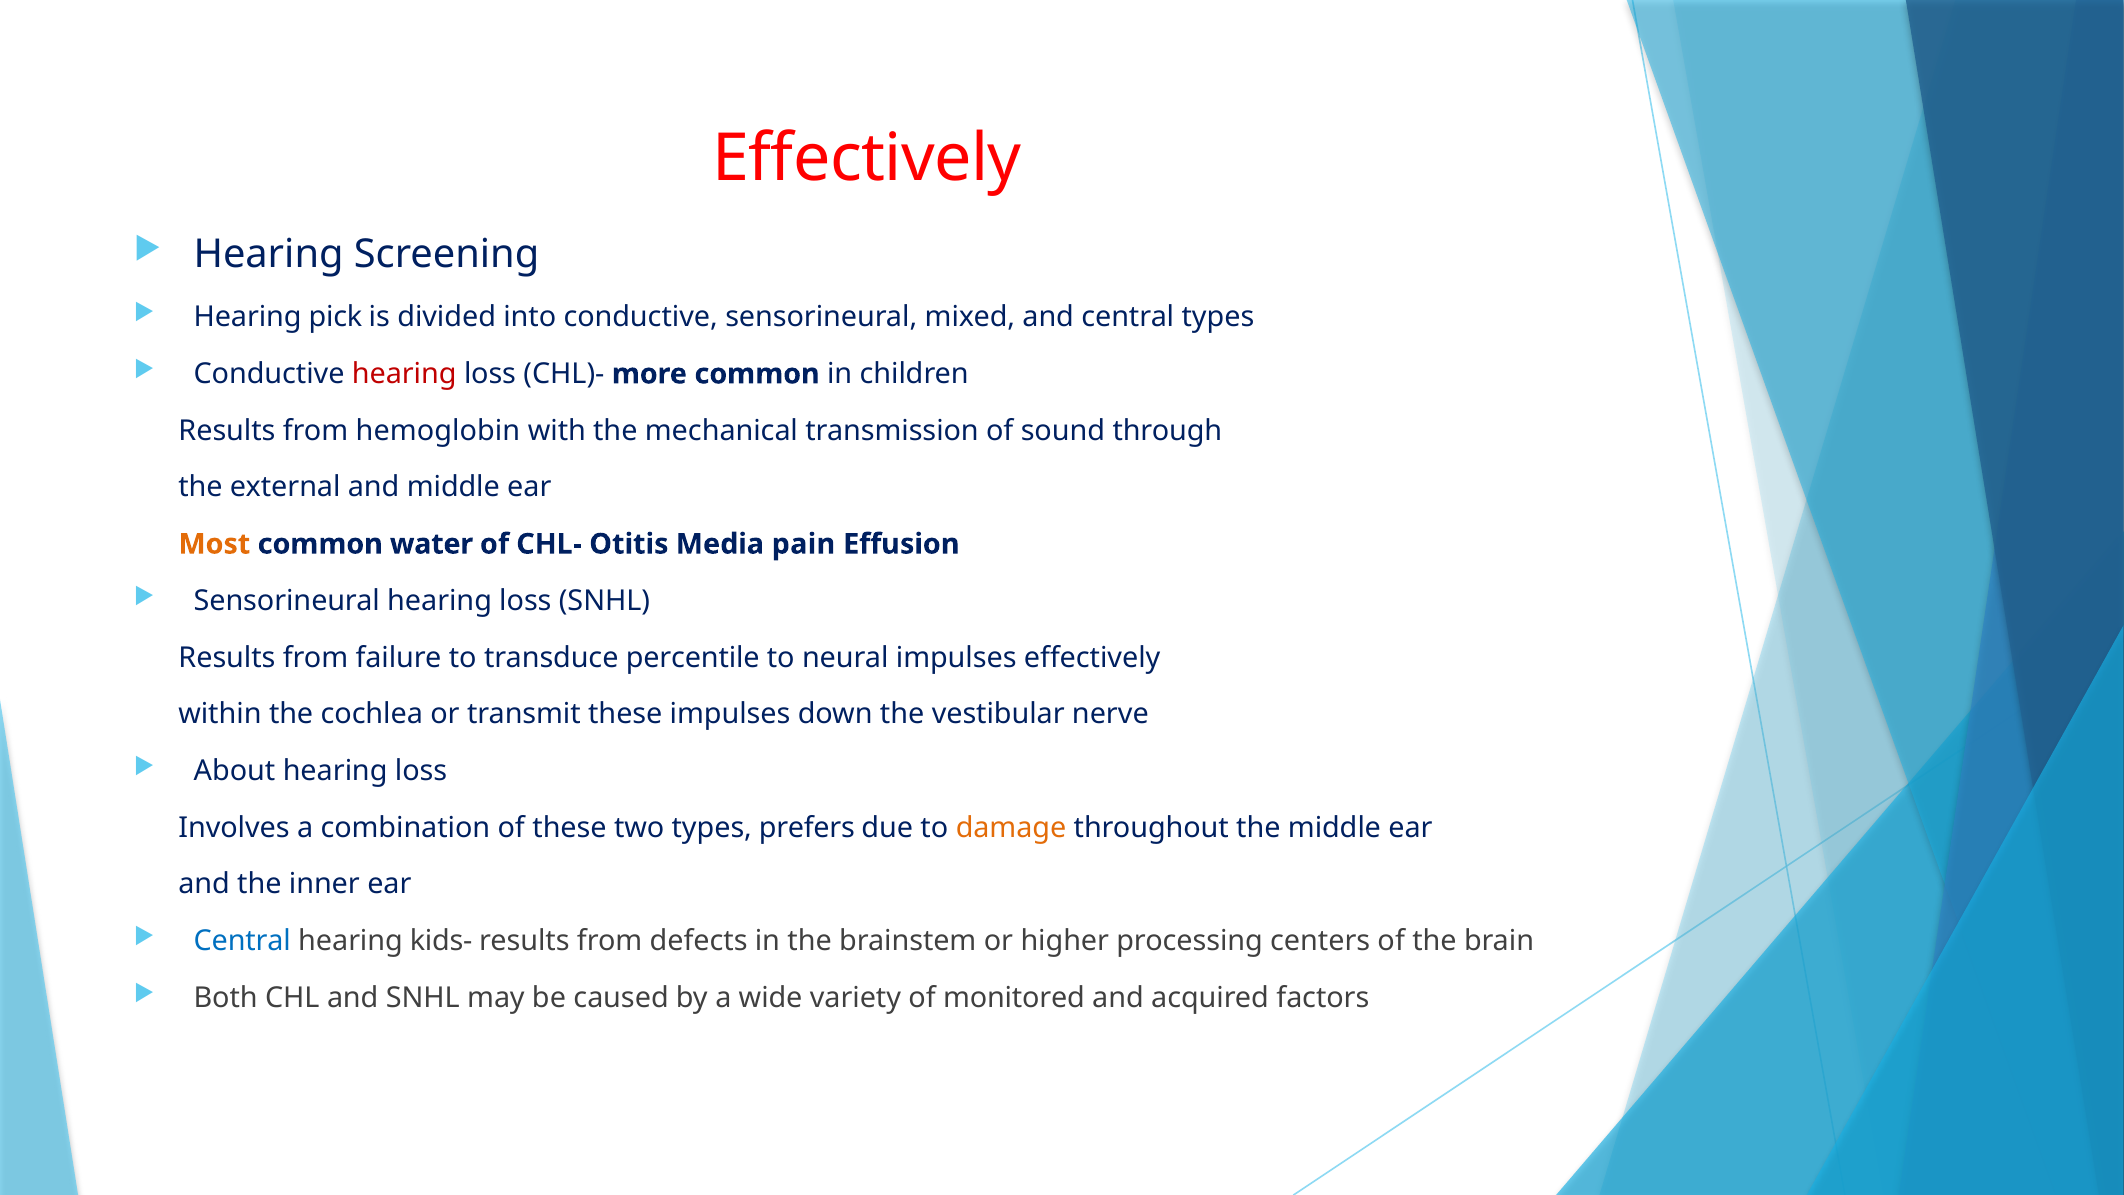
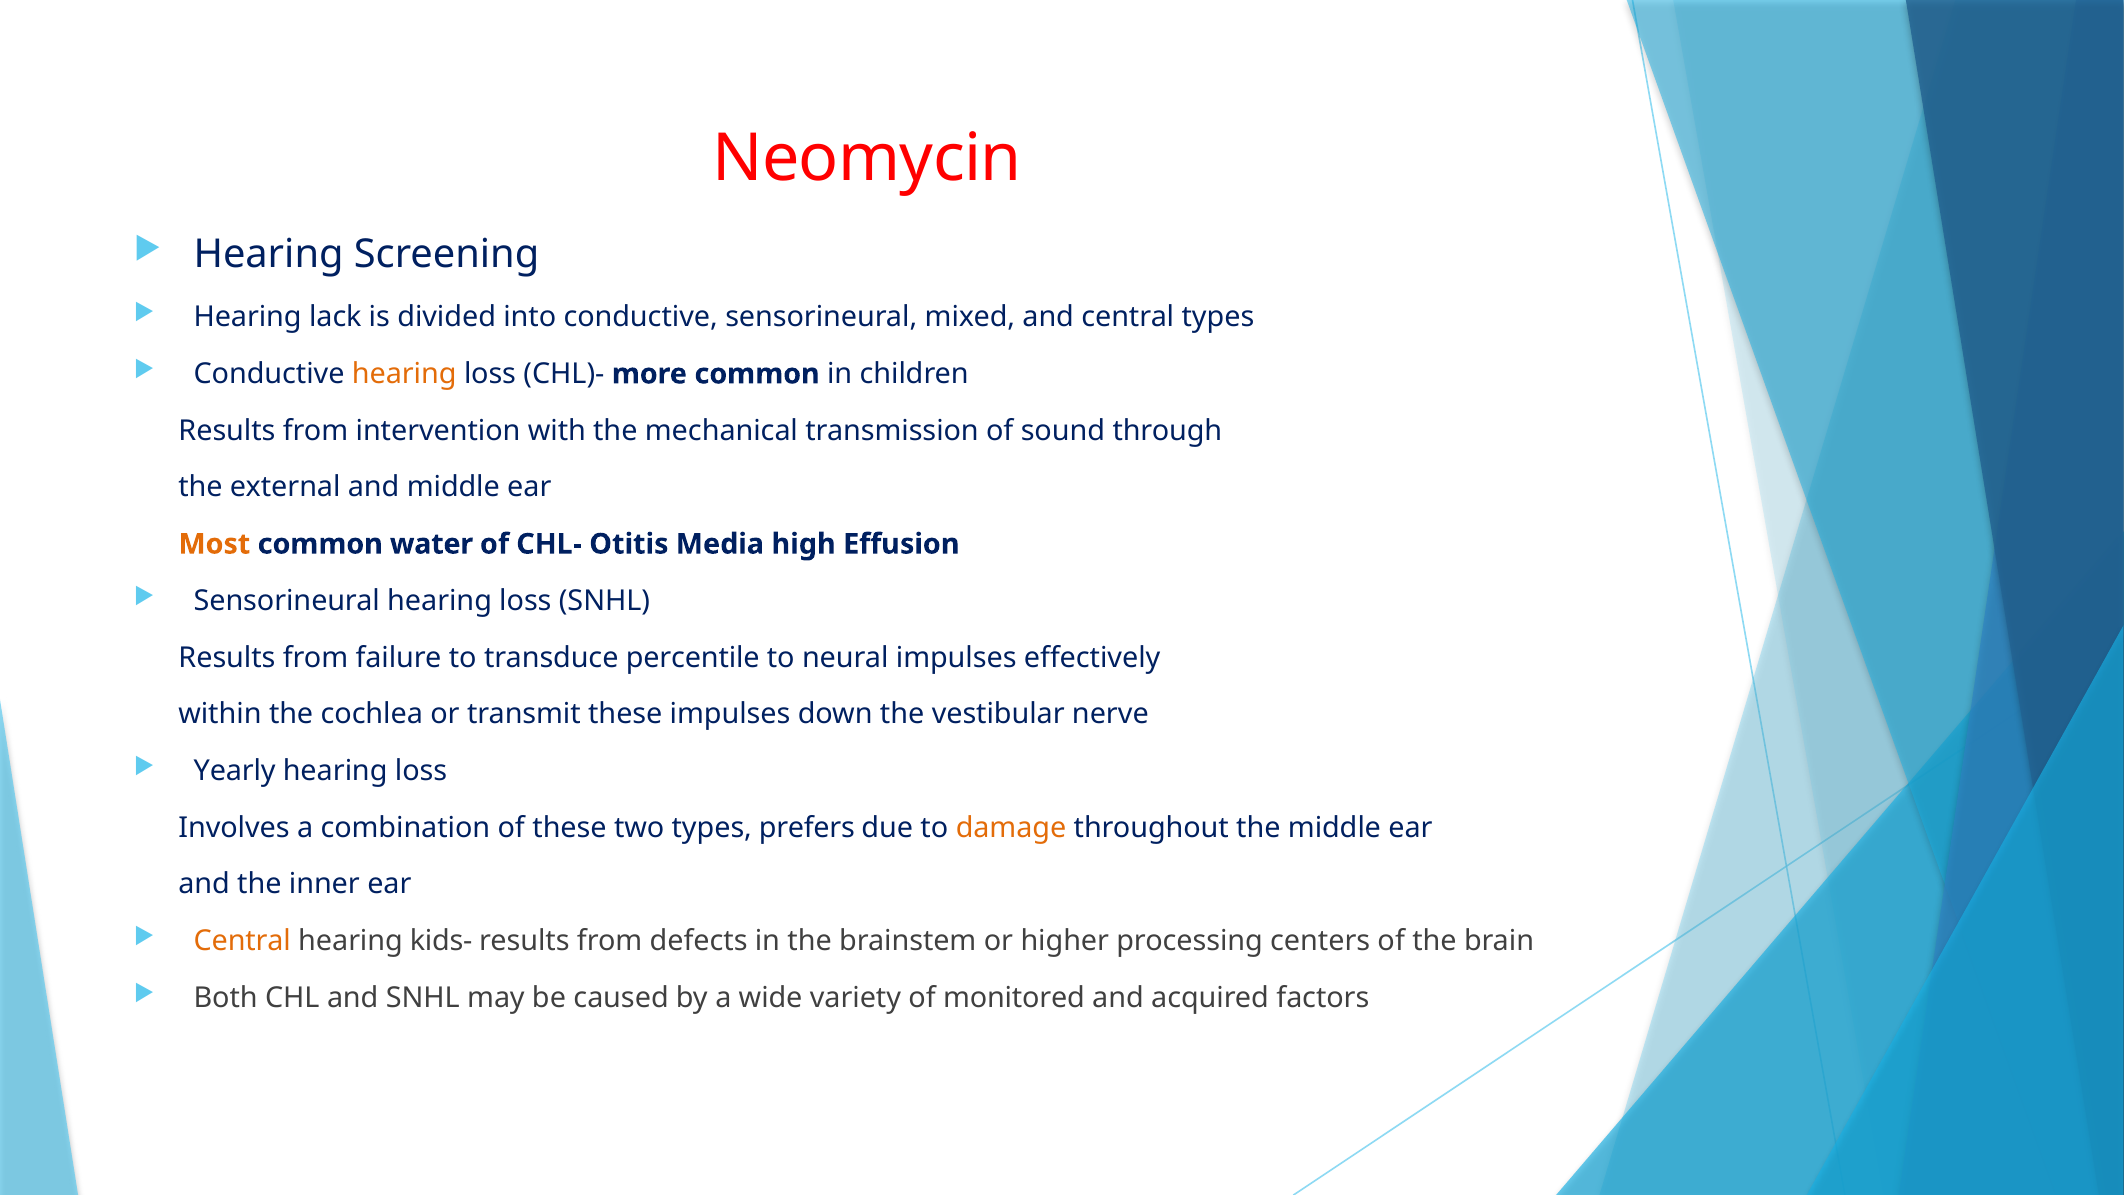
Effectively at (867, 159): Effectively -> Neomycin
pick: pick -> lack
hearing at (404, 374) colour: red -> orange
hemoglobin: hemoglobin -> intervention
pain: pain -> high
About: About -> Yearly
Central at (242, 941) colour: blue -> orange
